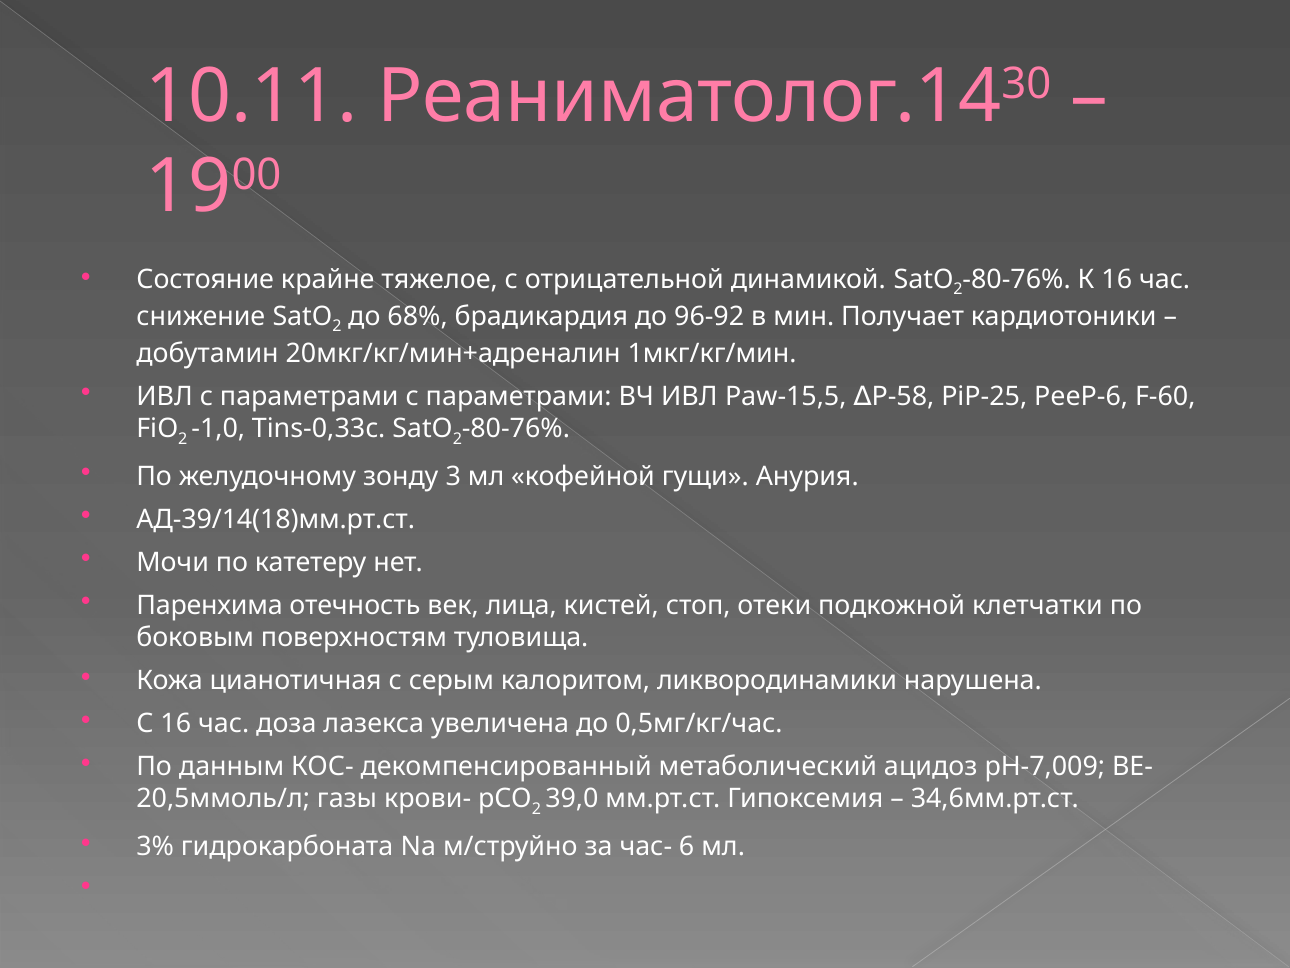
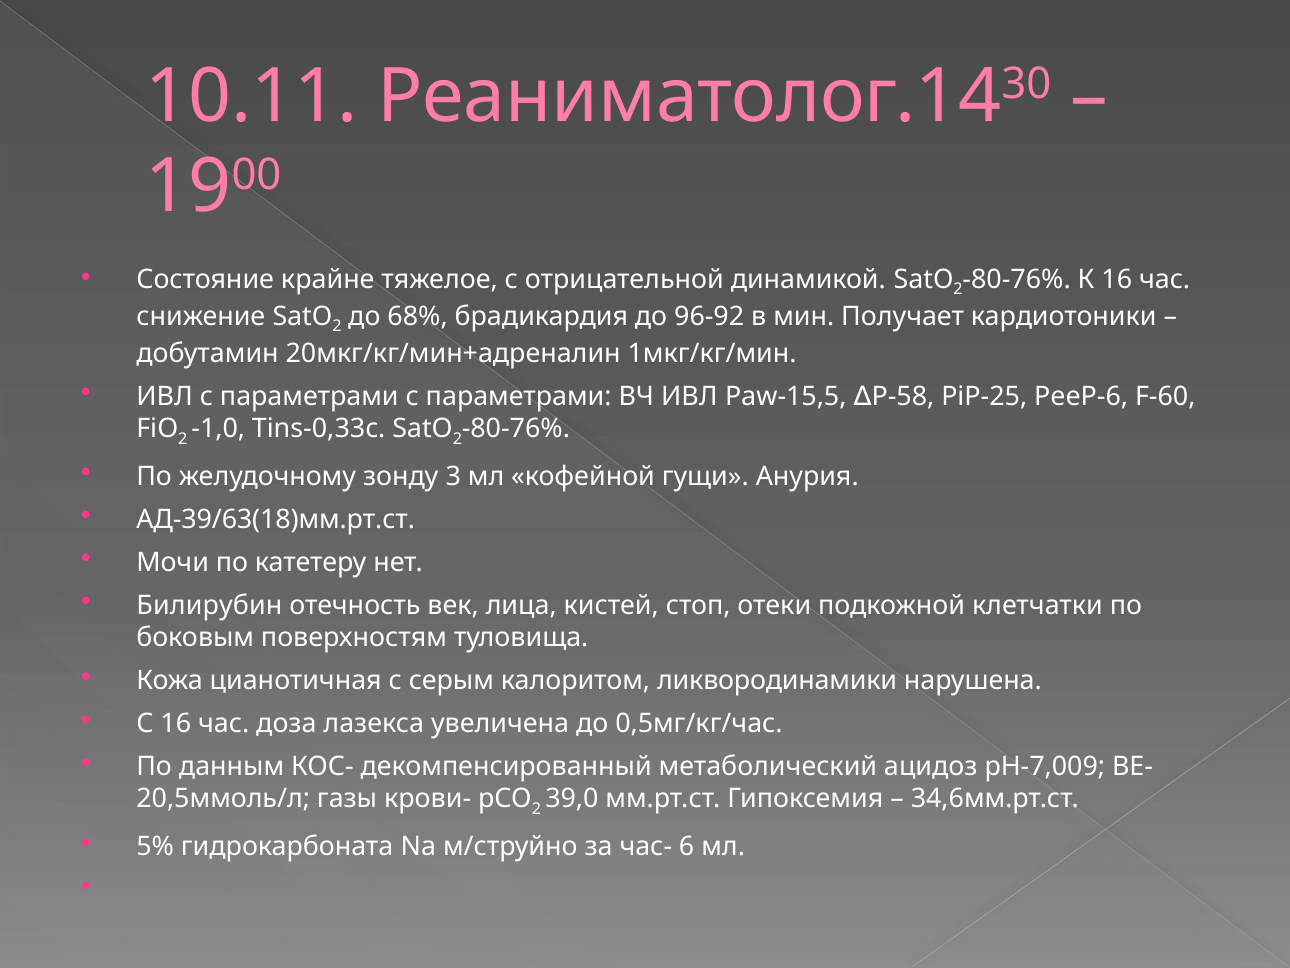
АД-39/14(18)мм.рт.ст: АД-39/14(18)мм.рт.ст -> АД-39/63(18)мм.рт.ст
Паренхима: Паренхима -> Билирубин
3%: 3% -> 5%
